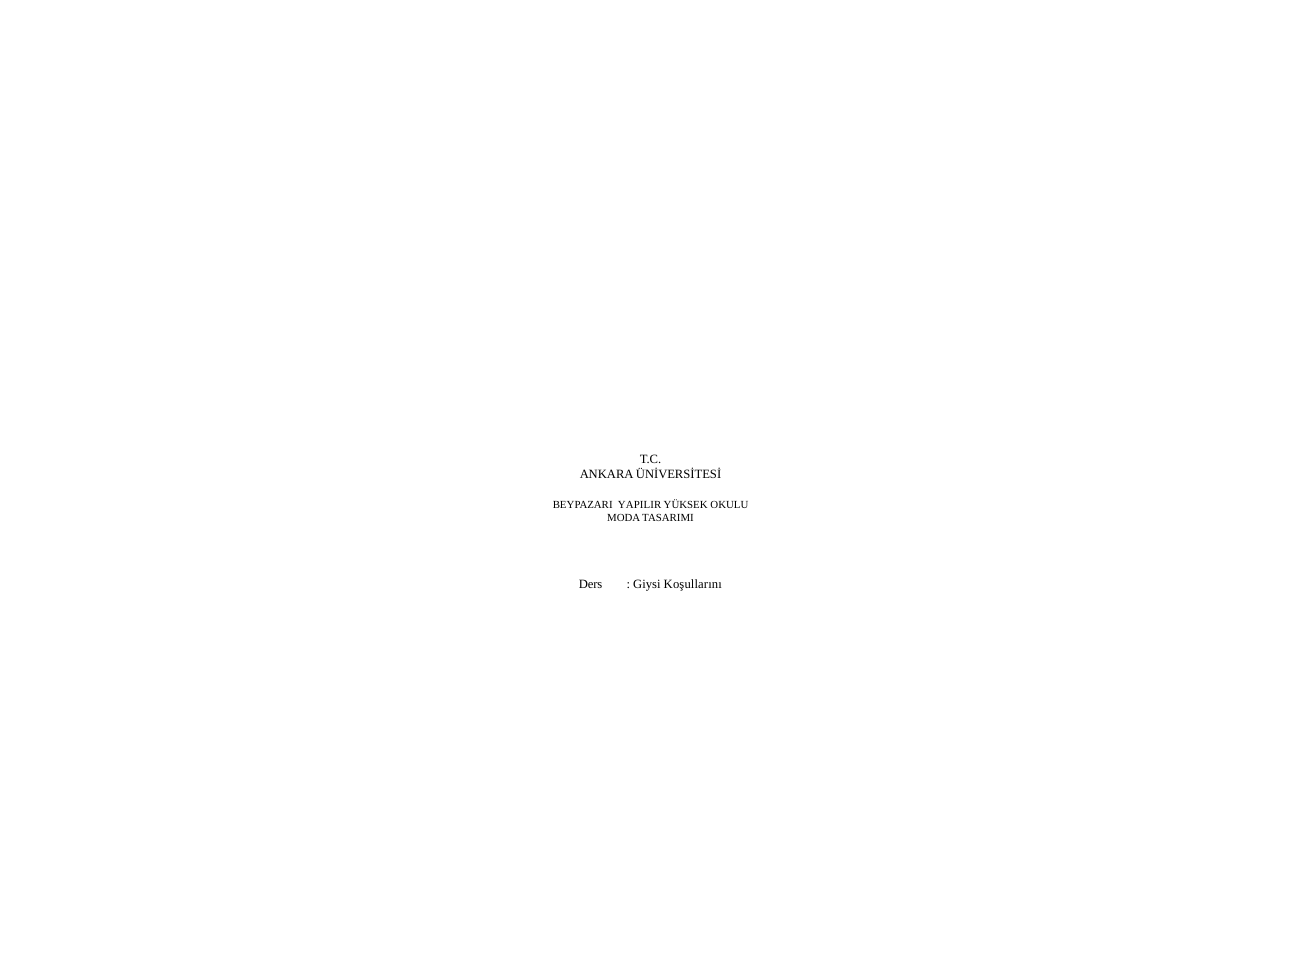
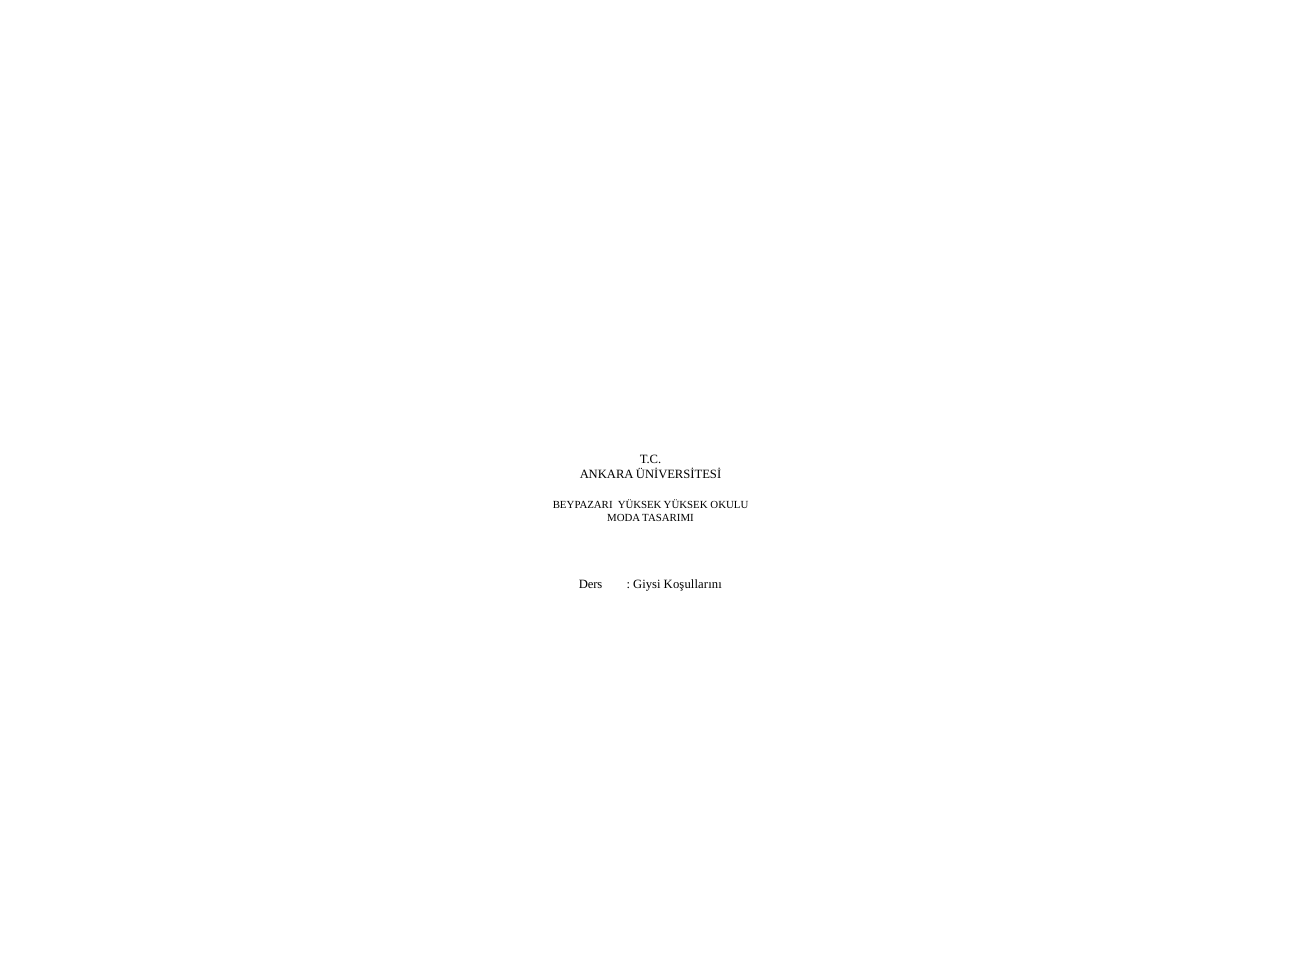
BEYPAZARI YAPILIR: YAPILIR -> YÜKSEK
